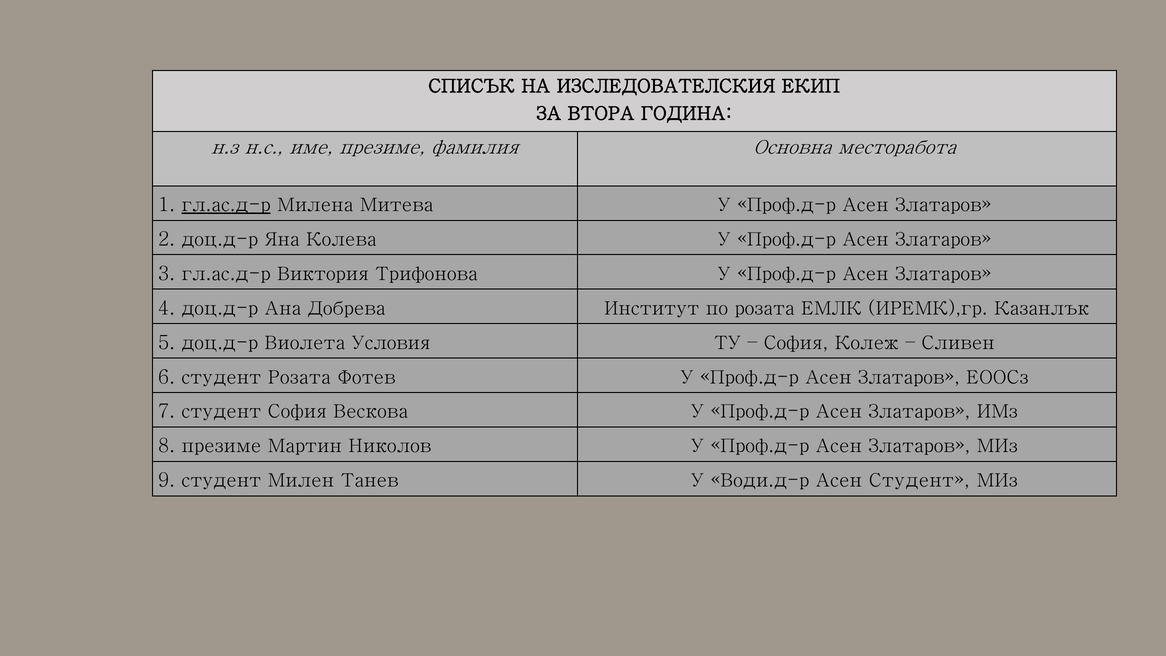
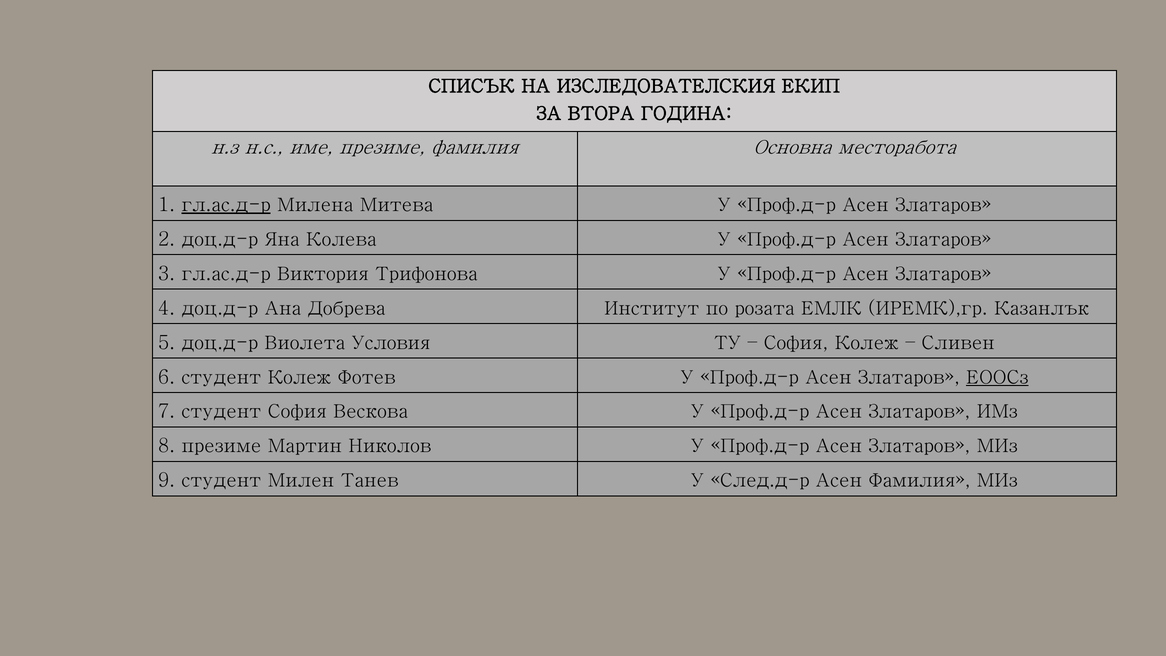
студент Розата: Розата -> Колеж
ЕООСз underline: none -> present
Води.д-р: Води.д-р -> След.д-р
Асен Студент: Студент -> Фамилия
